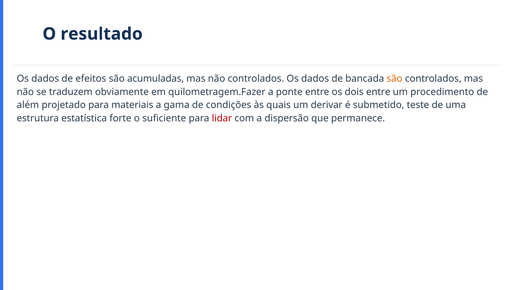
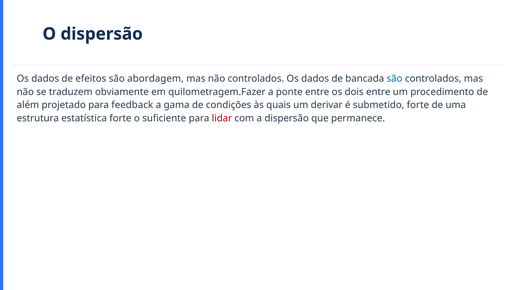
O resultado: resultado -> dispersão
acumuladas: acumuladas -> abordagem
são at (395, 79) colour: orange -> blue
materiais: materiais -> feedback
submetido teste: teste -> forte
